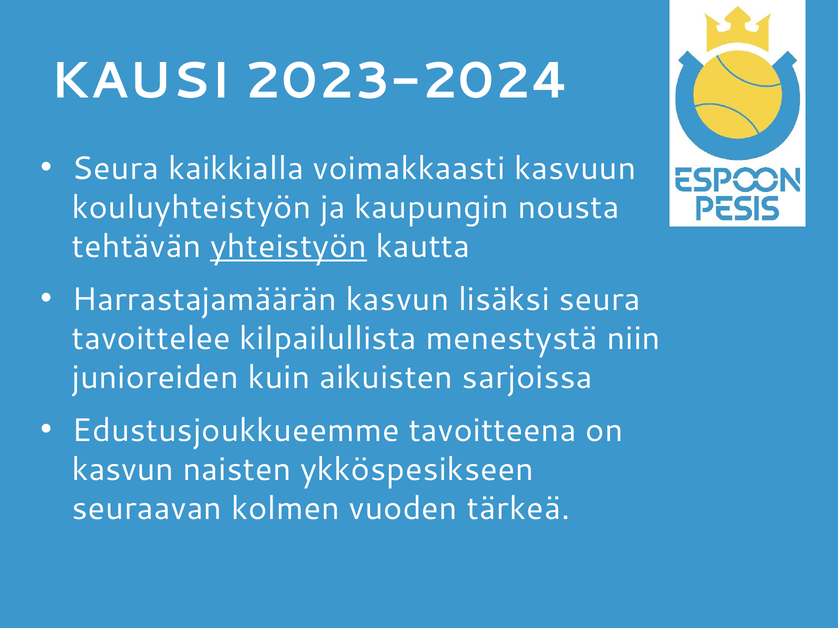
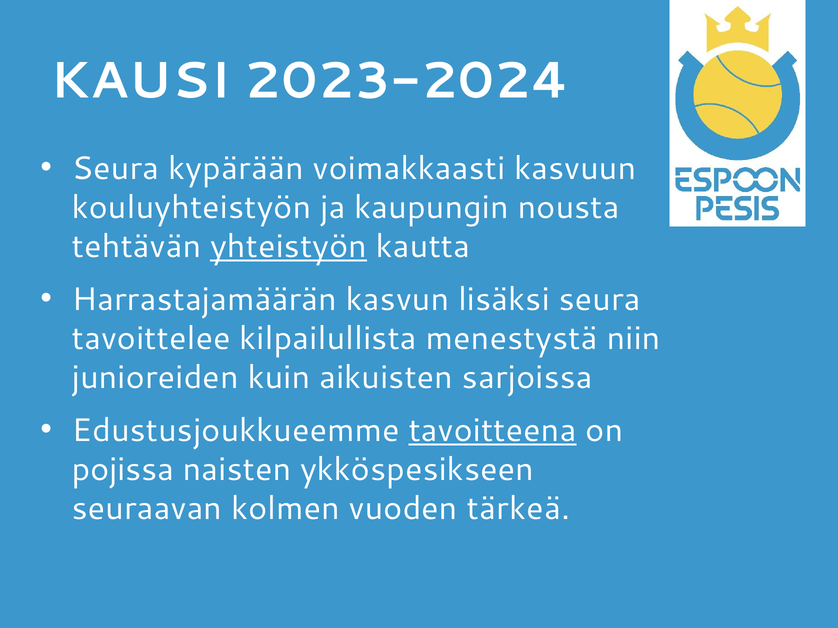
kaikkialla: kaikkialla -> kypärään
tavoitteena underline: none -> present
kasvun at (123, 470): kasvun -> pojissa
